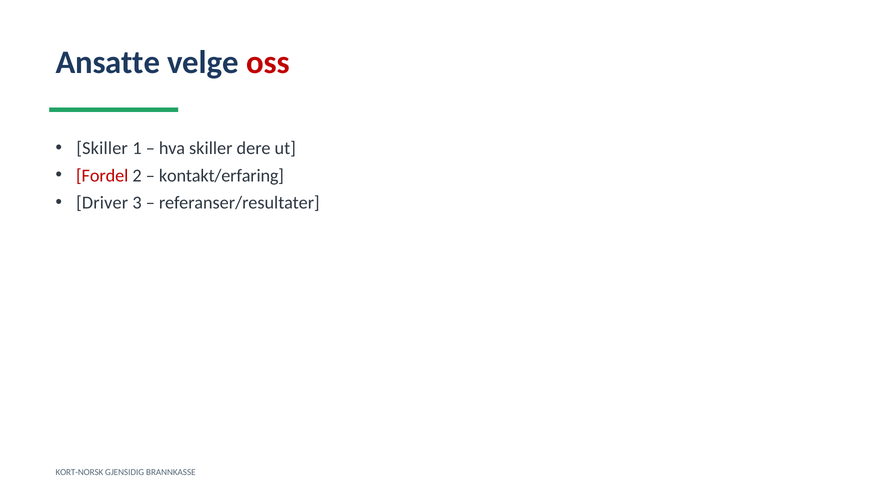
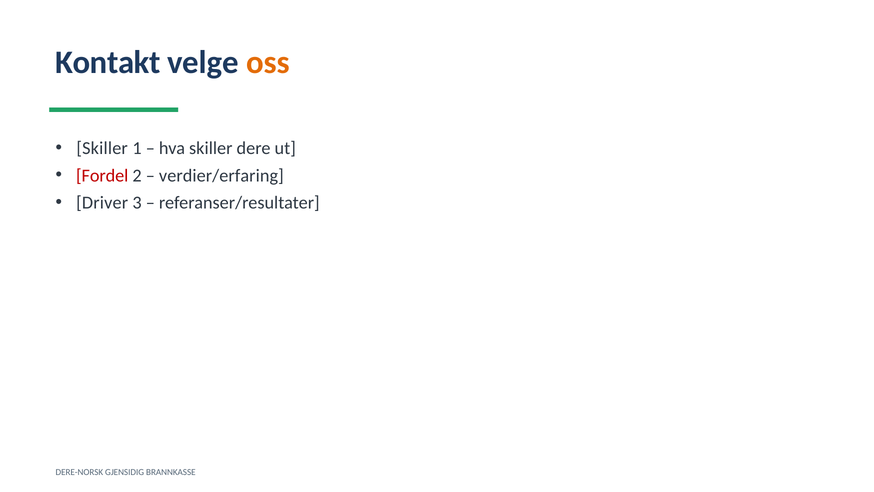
Ansatte: Ansatte -> Kontakt
oss colour: red -> orange
kontakt/erfaring: kontakt/erfaring -> verdier/erfaring
KORT-NORSK: KORT-NORSK -> DERE-NORSK
